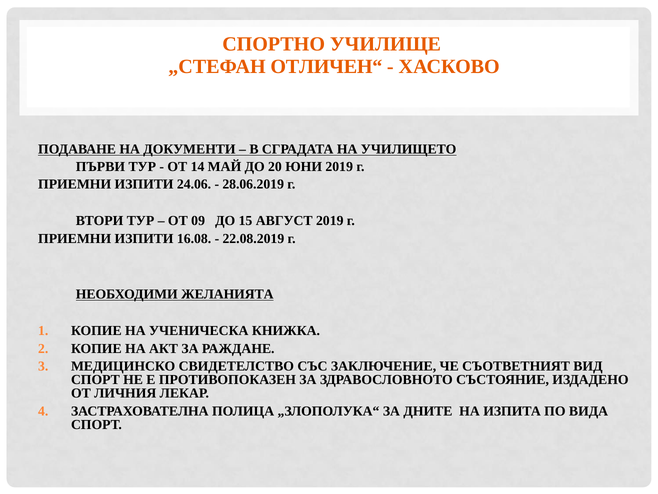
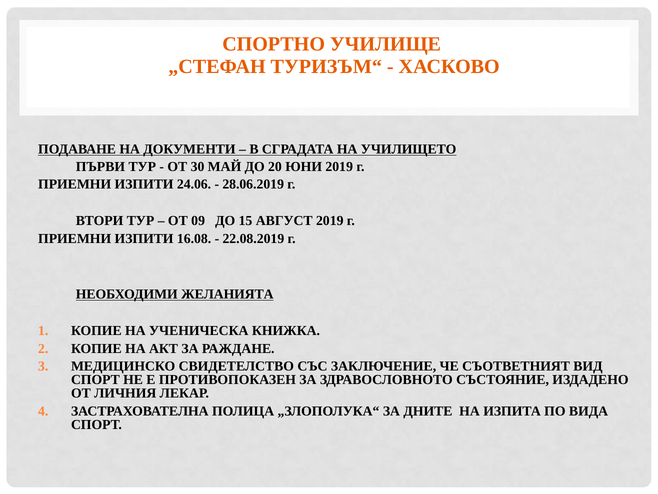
ОТЛИЧЕН“: ОТЛИЧЕН“ -> ТУРИЗЪМ“
14: 14 -> 30
